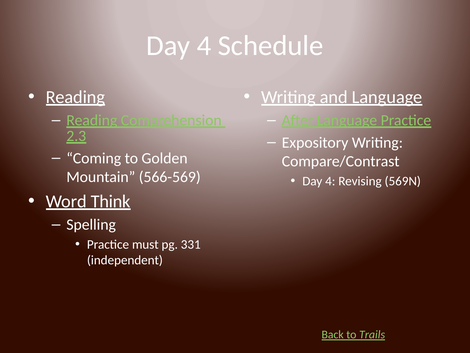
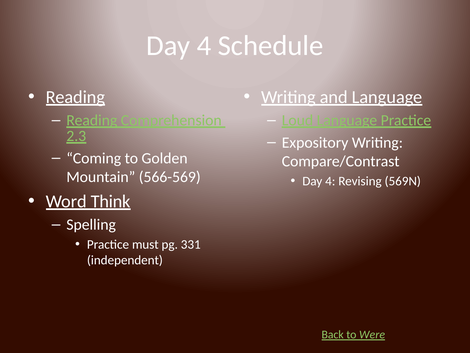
After: After -> Loud
Trails: Trails -> Were
